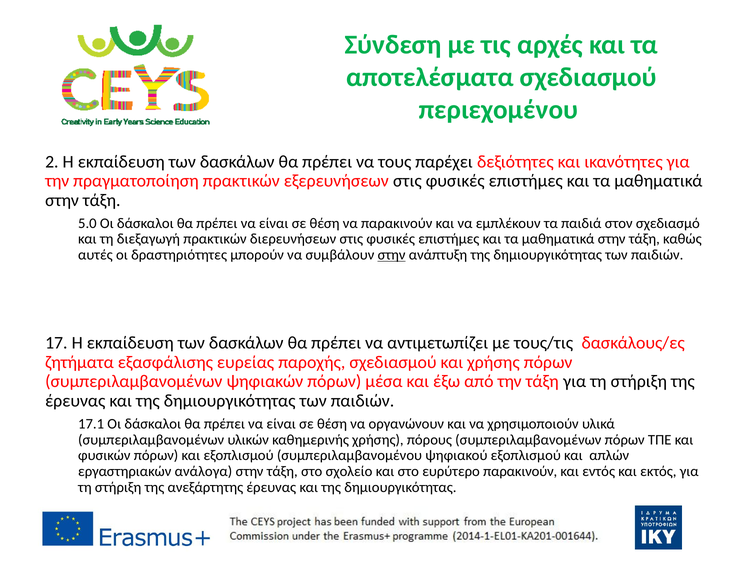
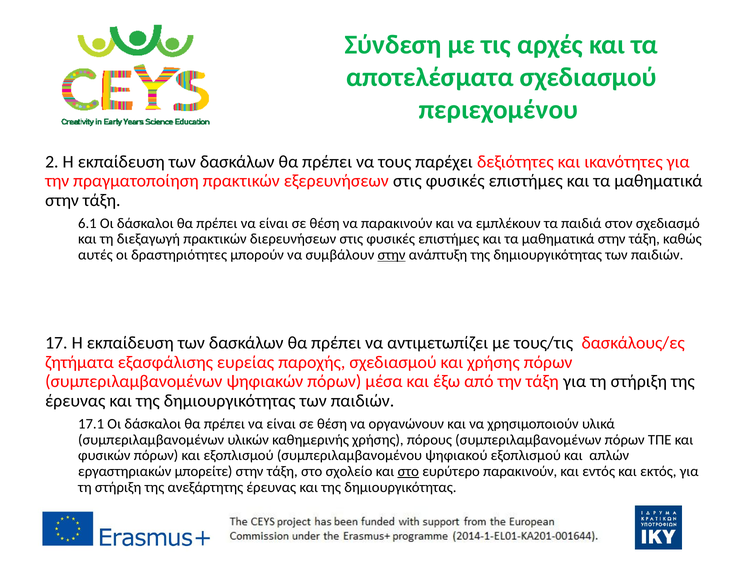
5.0: 5.0 -> 6.1
ανάλογα: ανάλογα -> μπορείτε
στο at (408, 471) underline: none -> present
